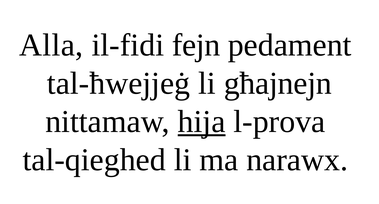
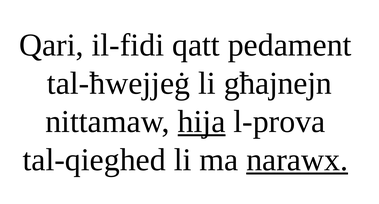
Alla: Alla -> Qari
fejn: fejn -> qatt
narawx underline: none -> present
